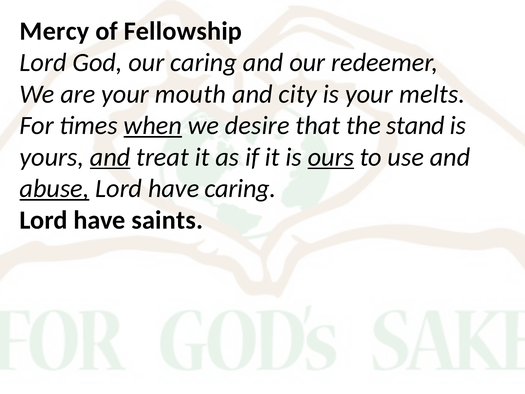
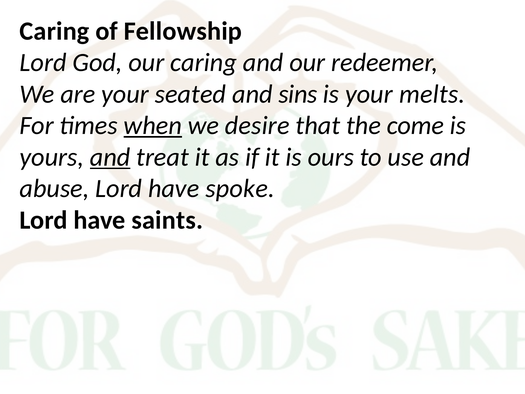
Mercy at (54, 31): Mercy -> Caring
mouth: mouth -> seated
city: city -> sins
stand: stand -> come
ours underline: present -> none
abuse underline: present -> none
have caring: caring -> spoke
